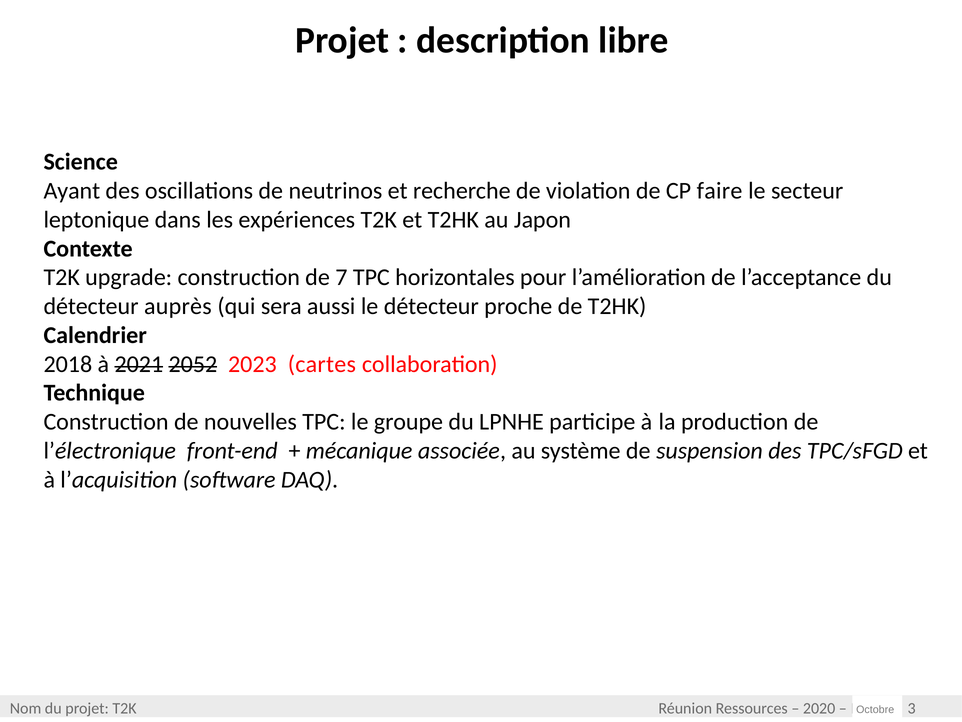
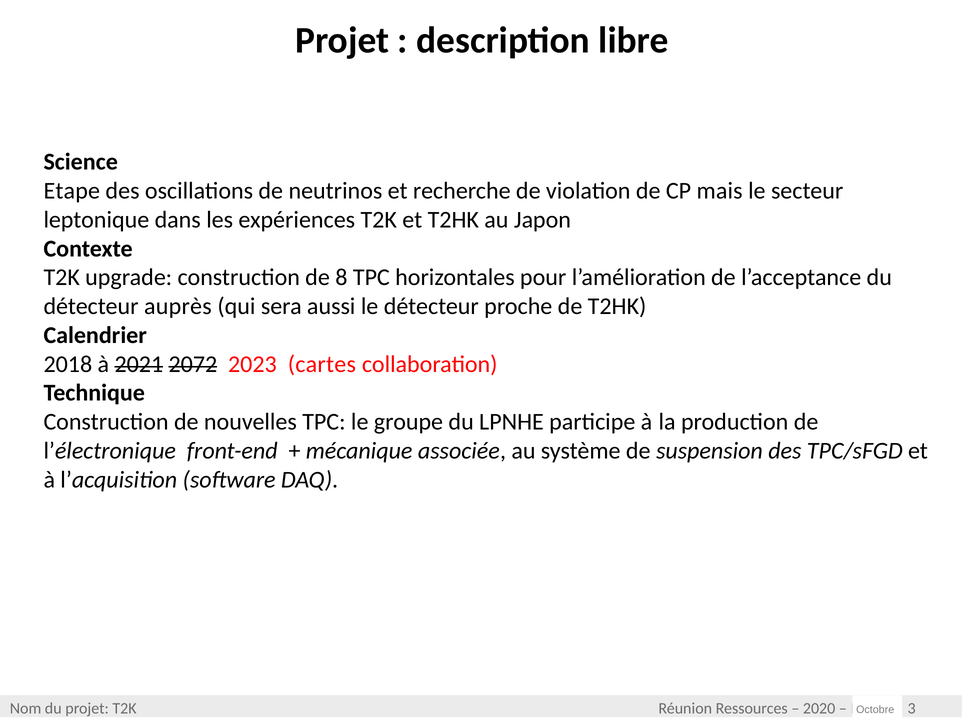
Ayant: Ayant -> Etape
faire: faire -> mais
7: 7 -> 8
2052: 2052 -> 2072
